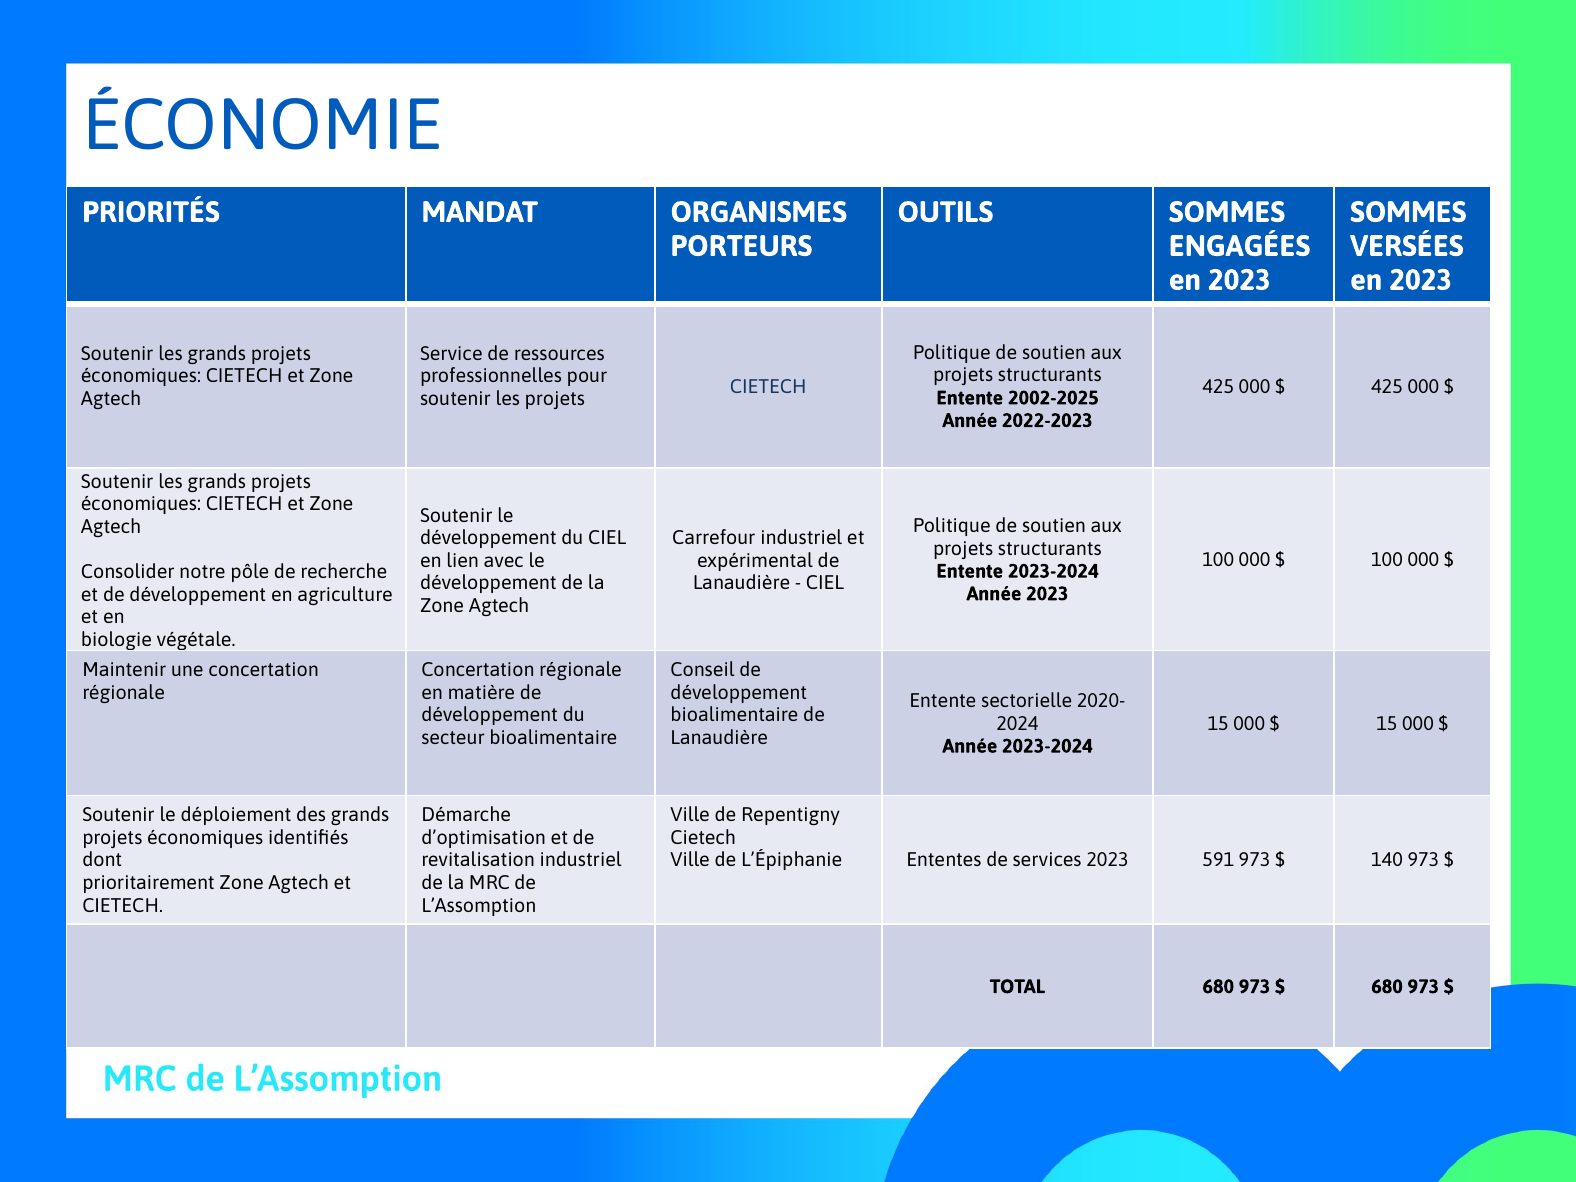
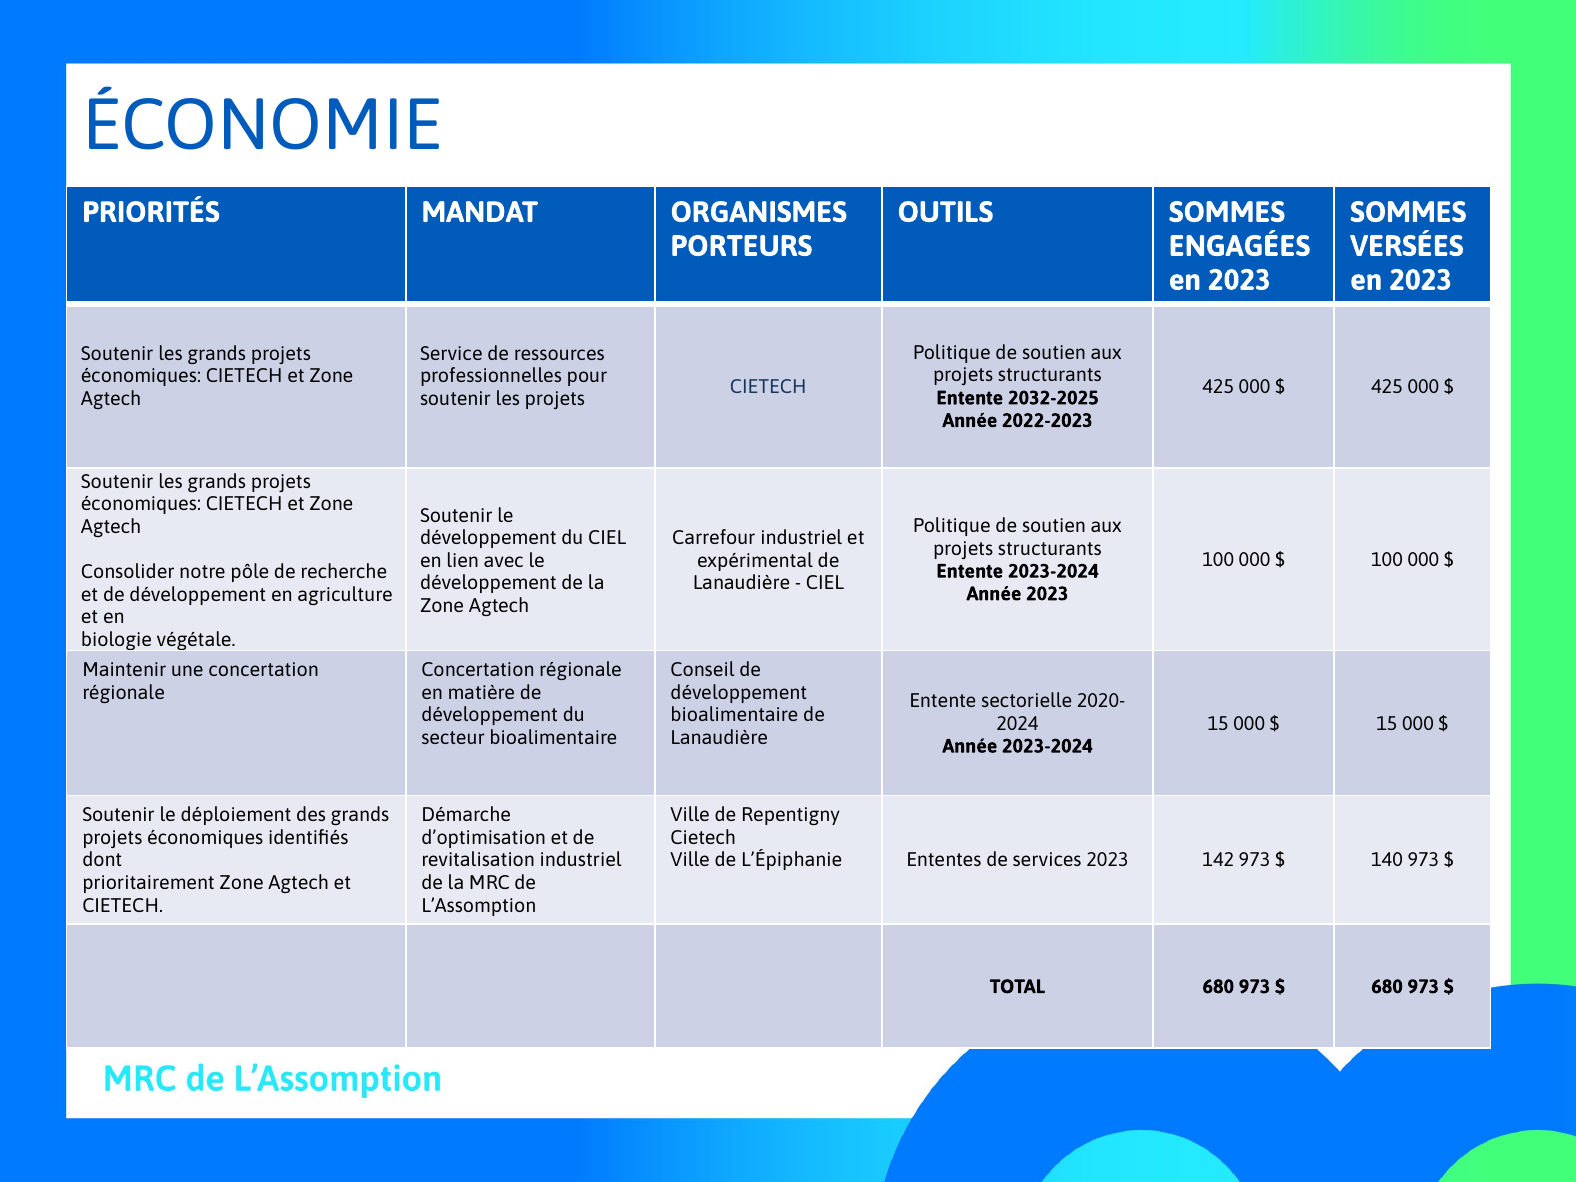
2002-2025: 2002-2025 -> 2032-2025
591: 591 -> 142
